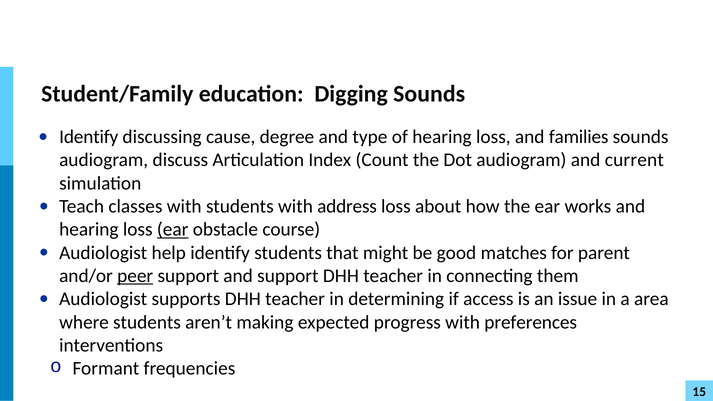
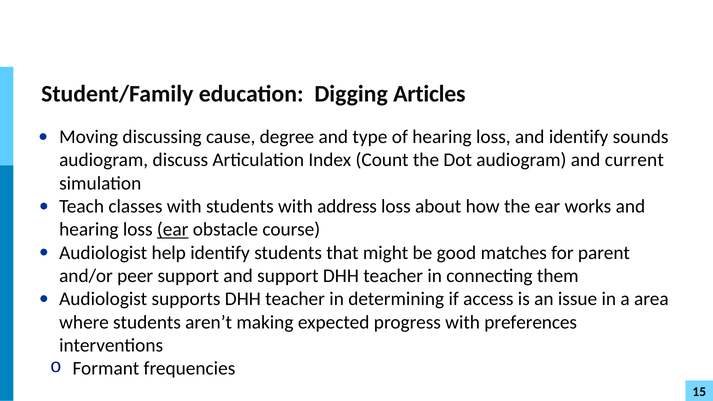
Digging Sounds: Sounds -> Articles
Identify at (89, 137): Identify -> Moving
and families: families -> identify
peer underline: present -> none
